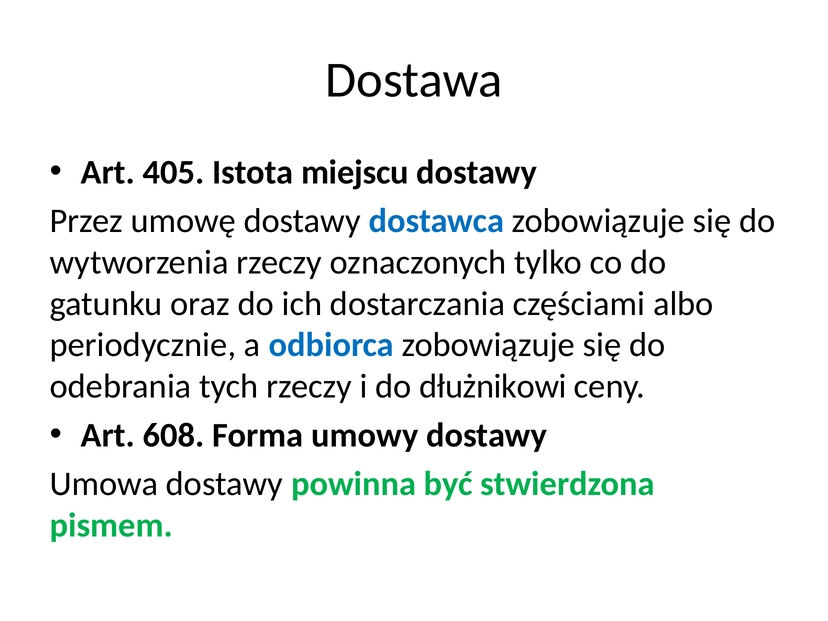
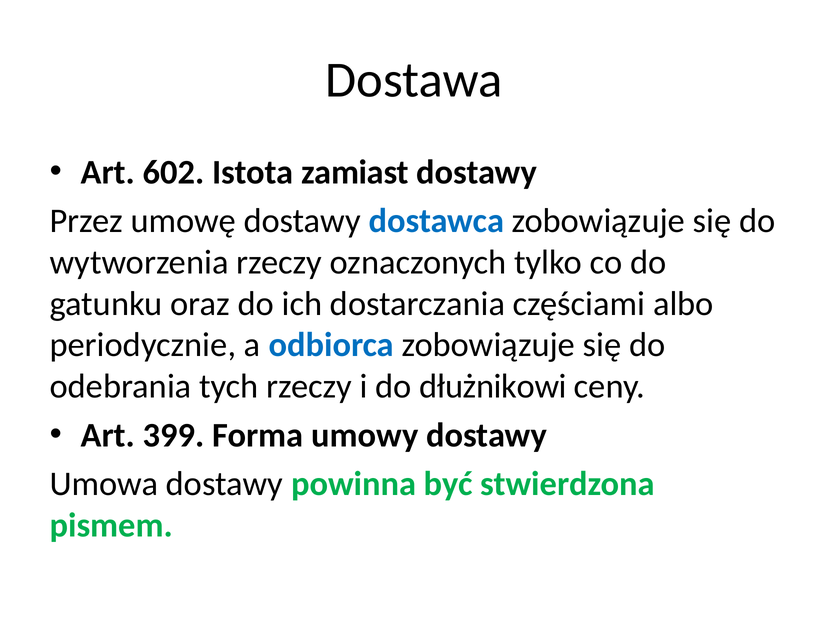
405: 405 -> 602
miejscu: miejscu -> zamiast
608: 608 -> 399
